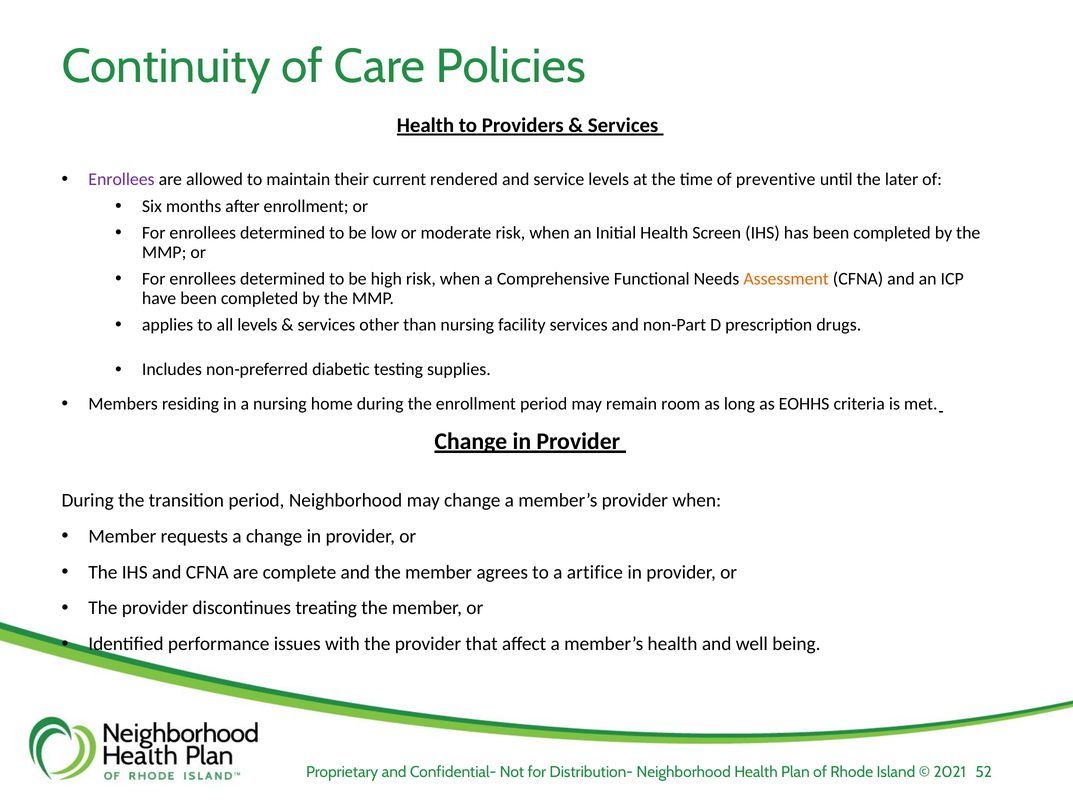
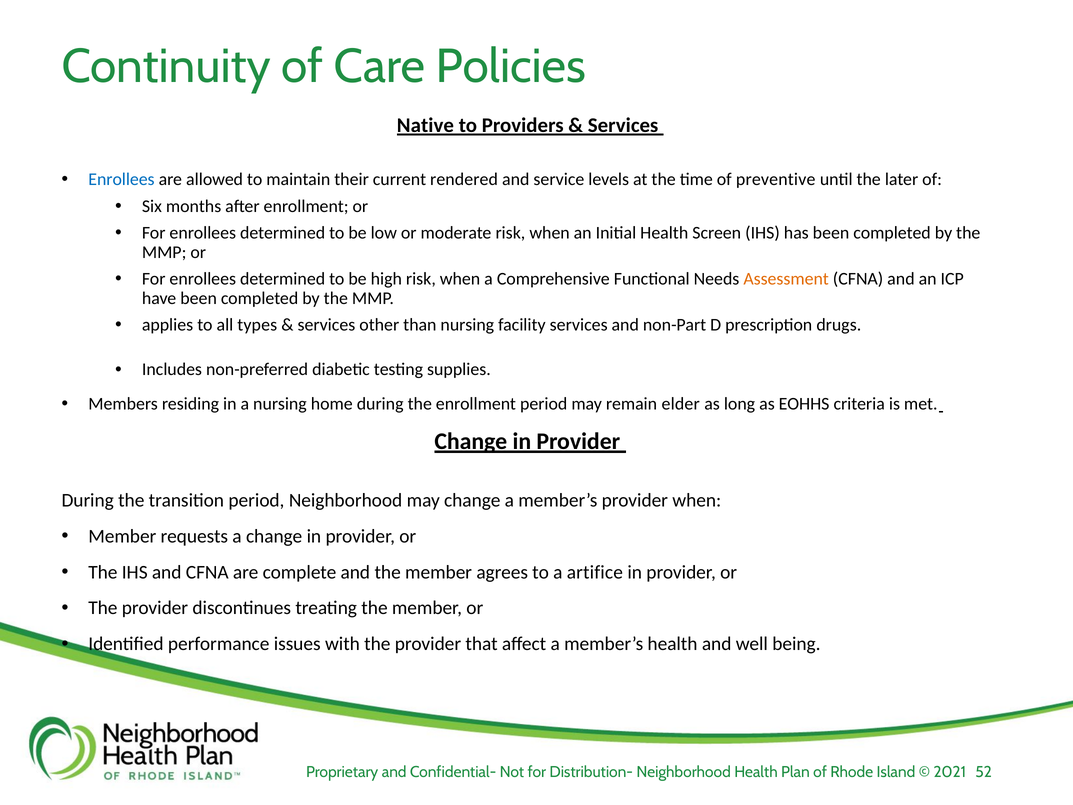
Health at (425, 126): Health -> Native
Enrollees at (121, 179) colour: purple -> blue
all levels: levels -> types
room: room -> elder
